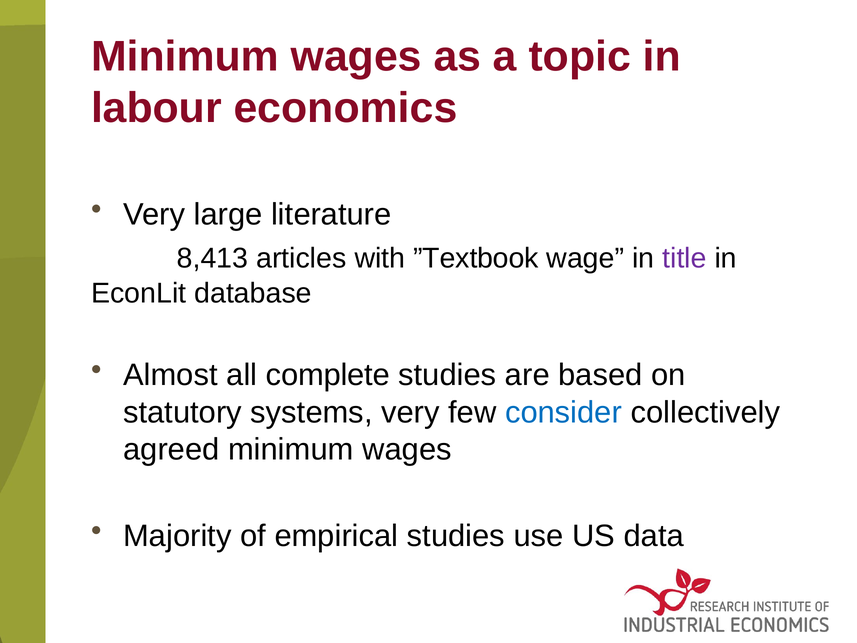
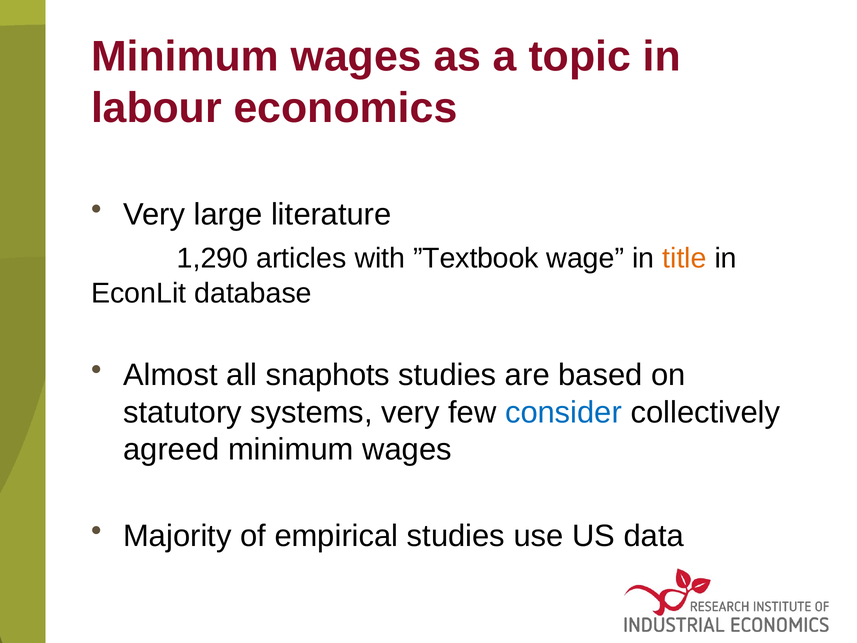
8,413: 8,413 -> 1,290
title colour: purple -> orange
complete: complete -> snaphots
